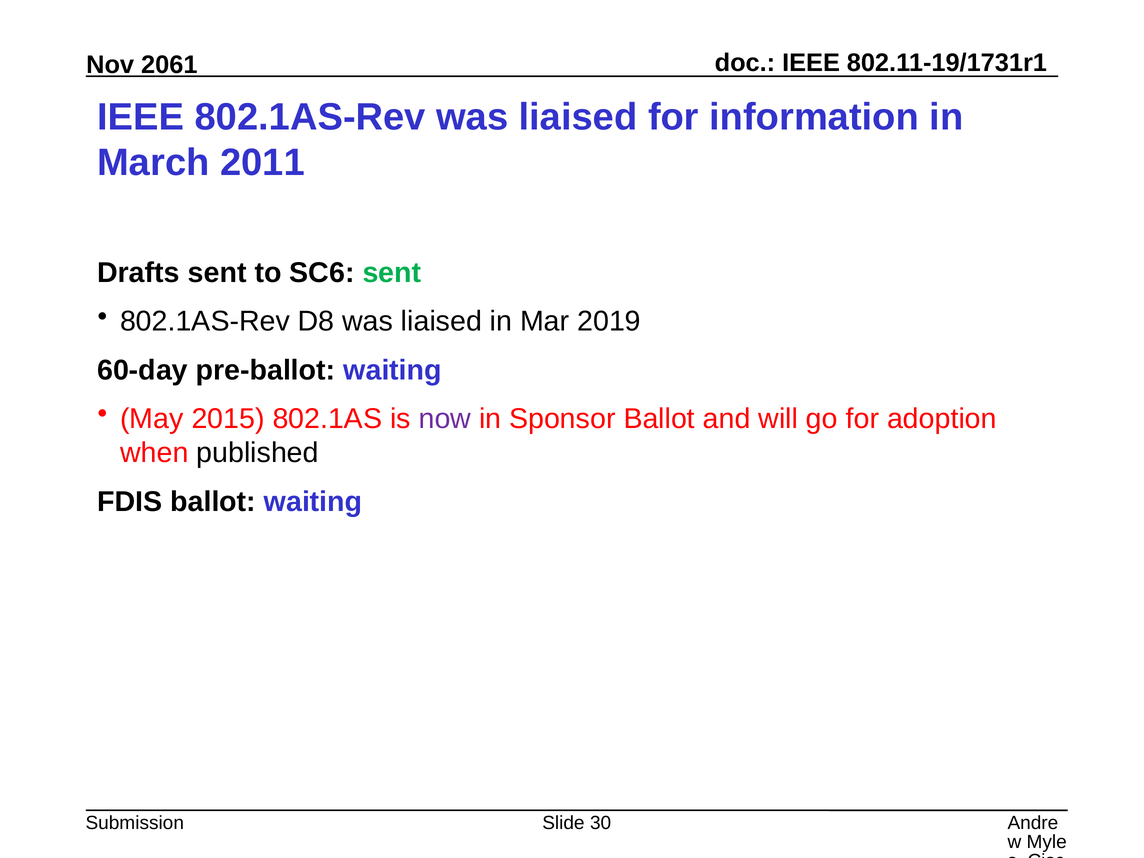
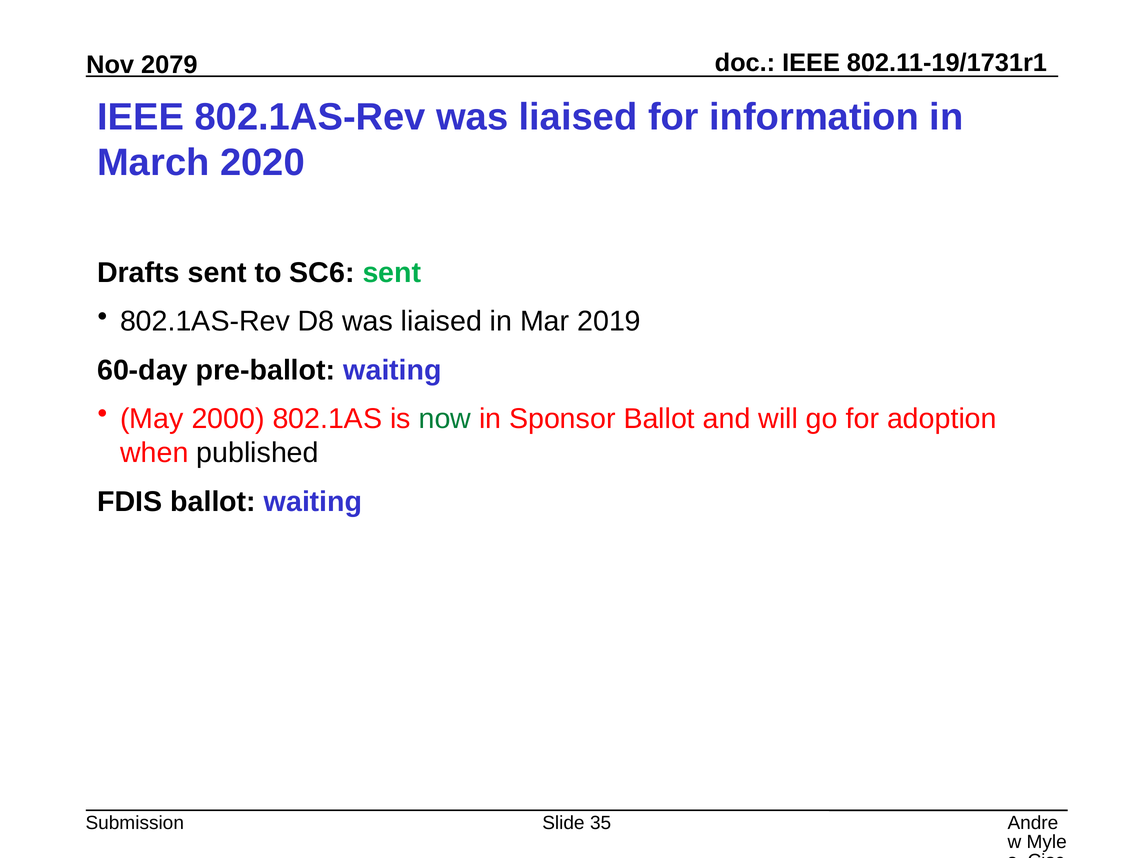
2061: 2061 -> 2079
2011: 2011 -> 2020
2015: 2015 -> 2000
now colour: purple -> green
30: 30 -> 35
